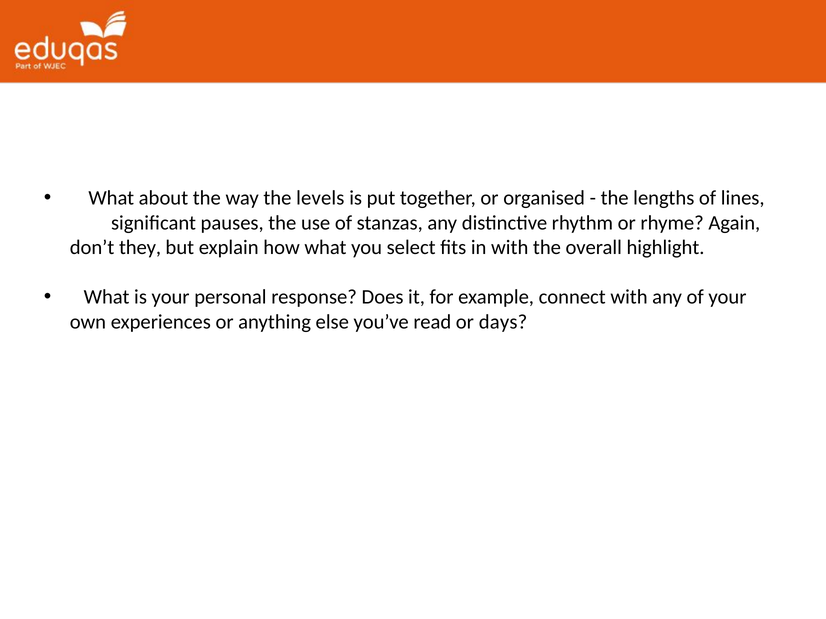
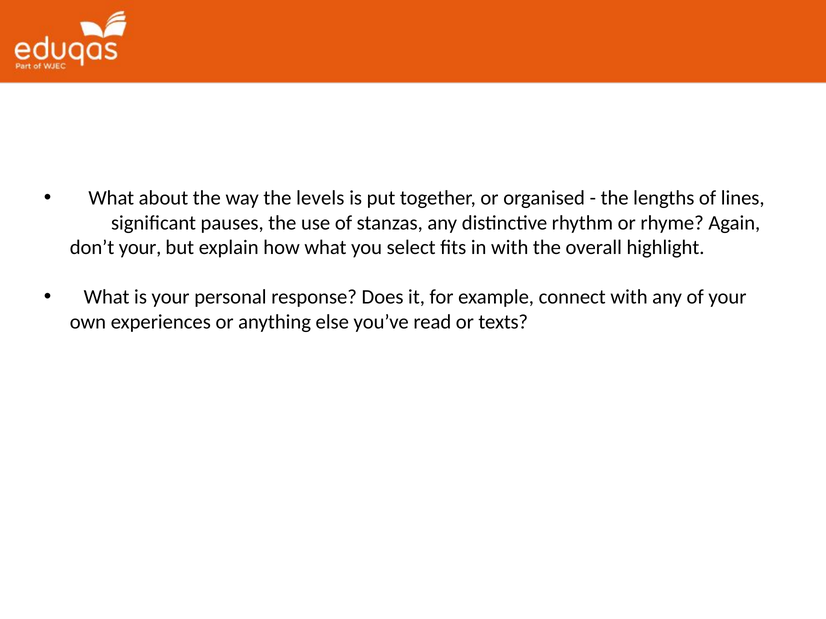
don’t they: they -> your
days: days -> texts
